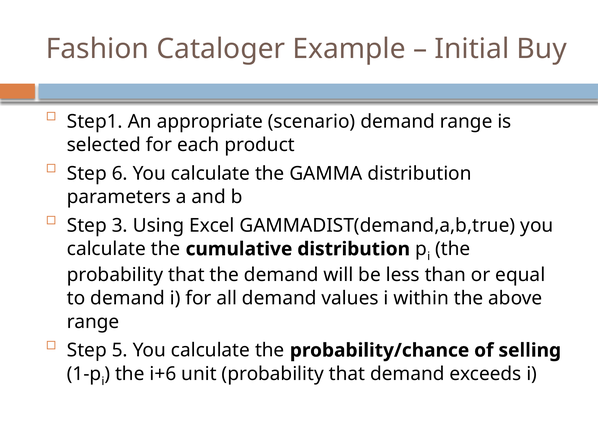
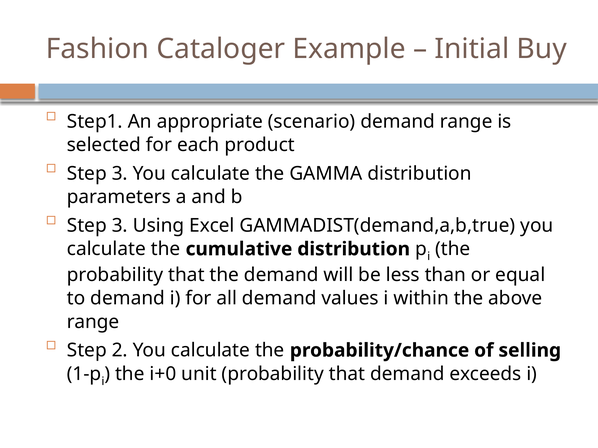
6 at (120, 174): 6 -> 3
5: 5 -> 2
i+6: i+6 -> i+0
